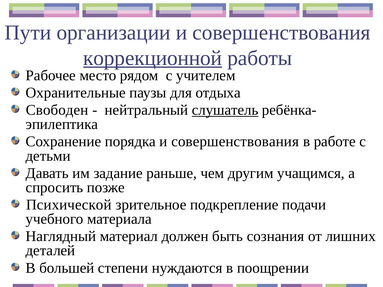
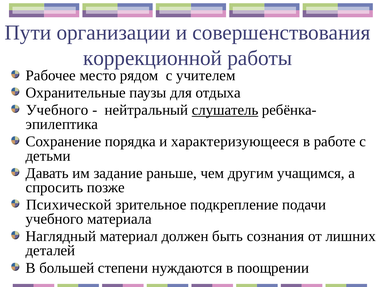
коррекционной underline: present -> none
Свободен at (57, 110): Свободен -> Учебного
порядка и совершенствования: совершенствования -> характеризующееся
